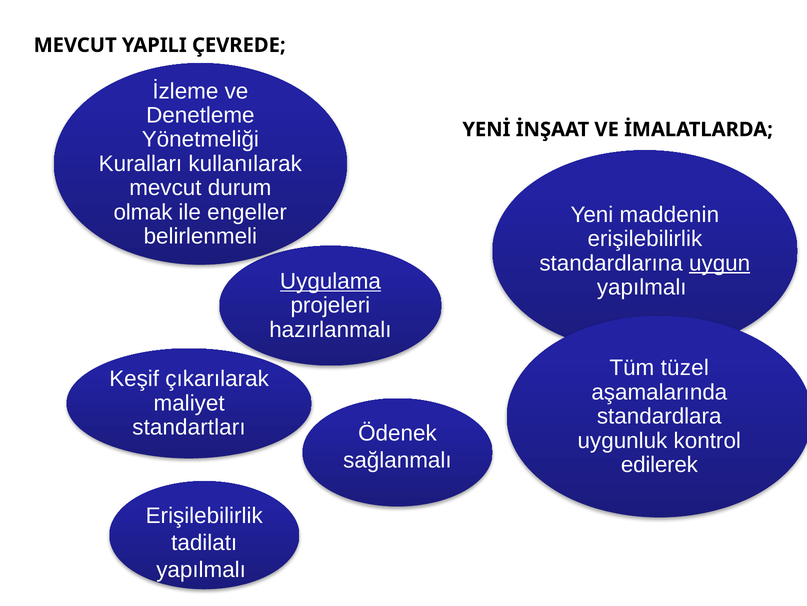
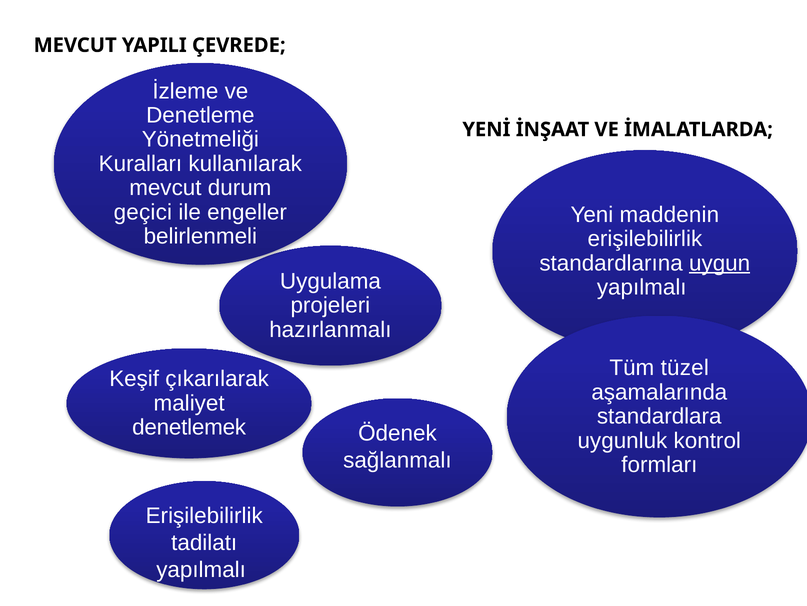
olmak: olmak -> geçici
Uygulama underline: present -> none
standartları: standartları -> denetlemek
edilerek: edilerek -> formları
